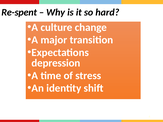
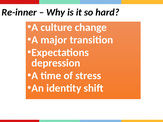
Re-spent: Re-spent -> Re-inner
